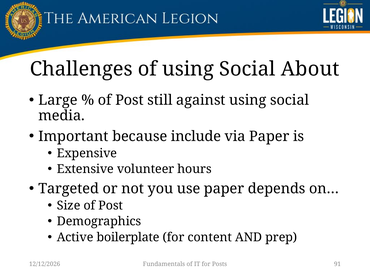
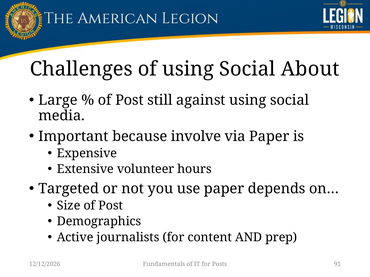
include: include -> involve
boilerplate: boilerplate -> journalists
